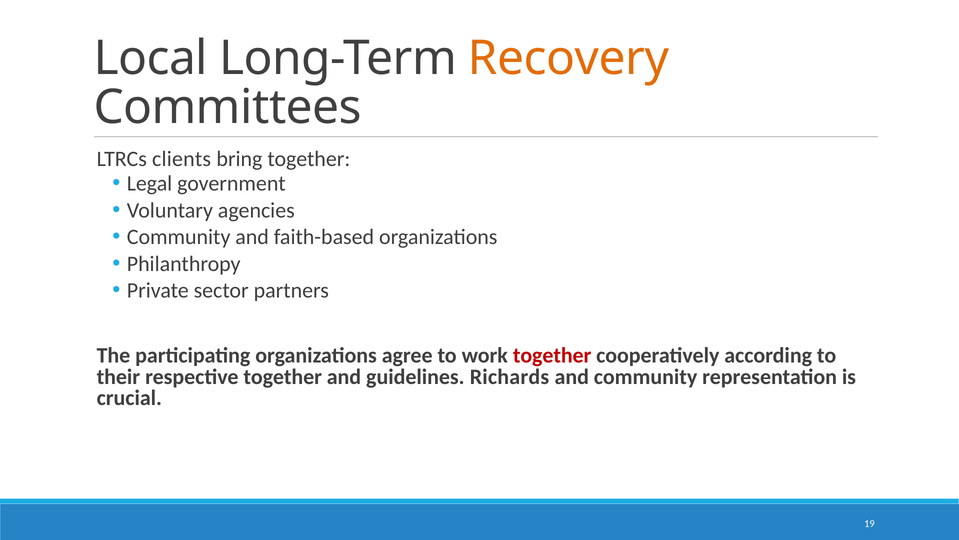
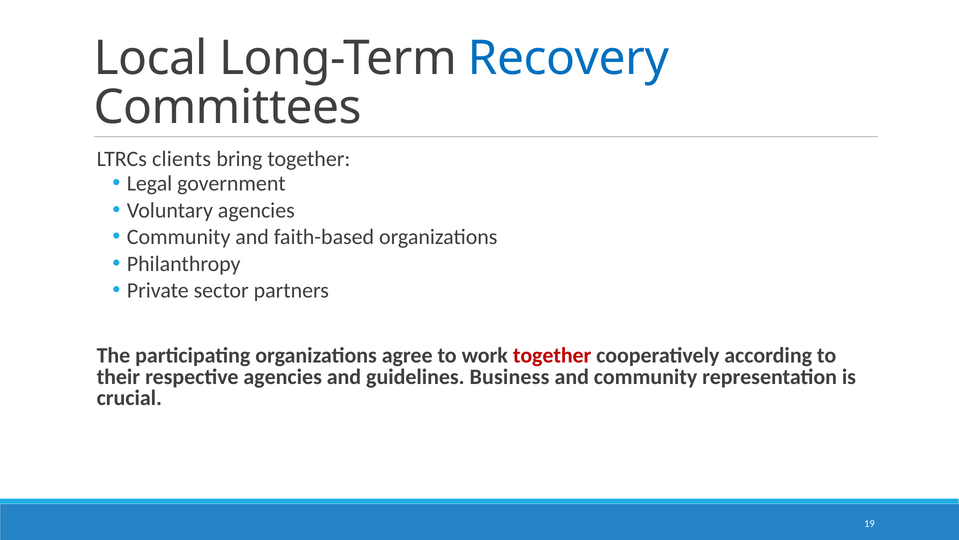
Recovery colour: orange -> blue
respective together: together -> agencies
Richards: Richards -> Business
